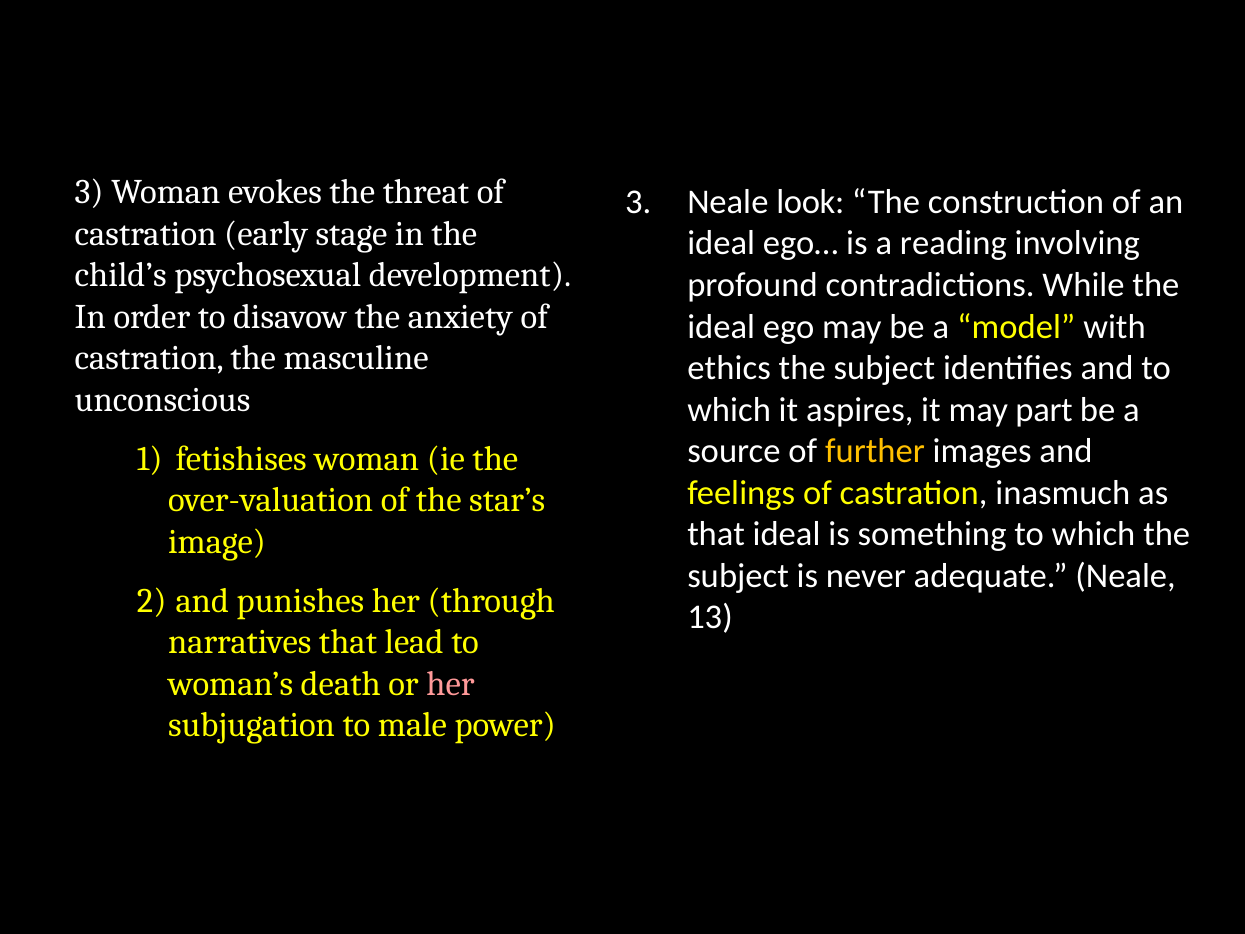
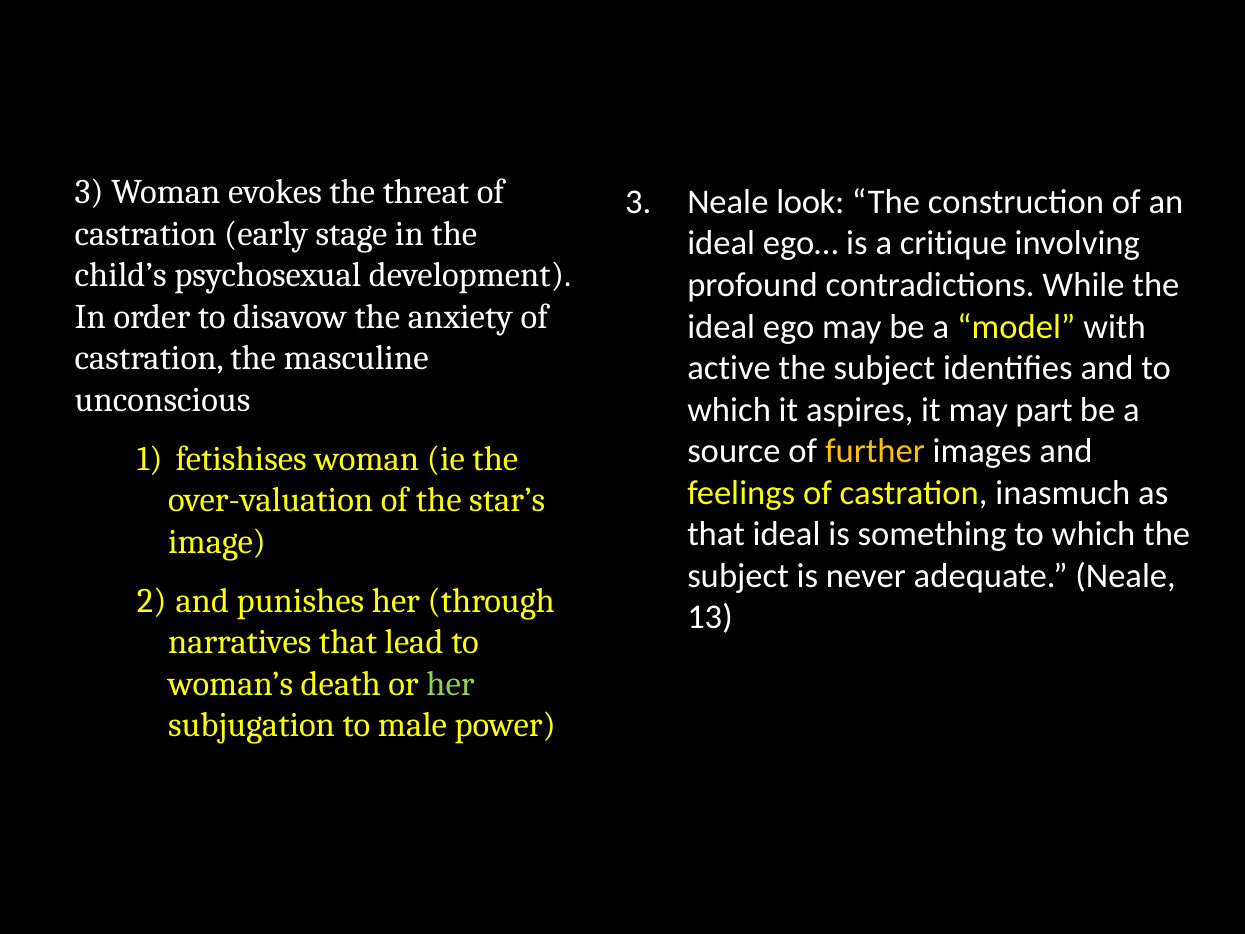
reading: reading -> critique
ethics: ethics -> active
her at (450, 684) colour: pink -> light green
